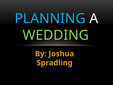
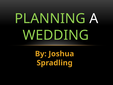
PLANNING colour: light blue -> light green
